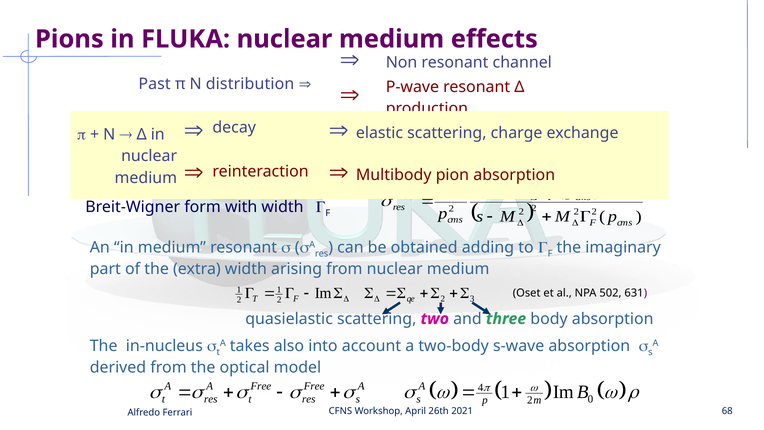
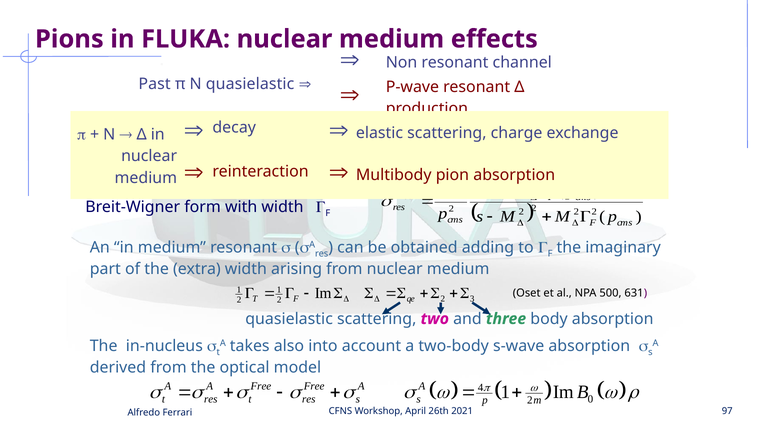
N distribution: distribution -> quasielastic
502: 502 -> 500
68: 68 -> 97
